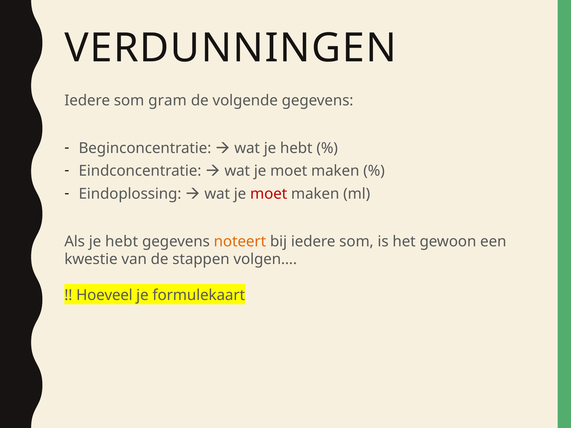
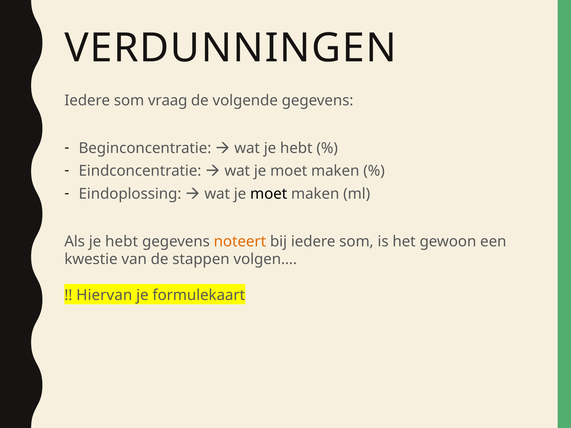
gram: gram -> vraag
moet at (269, 194) colour: red -> black
Hoeveel: Hoeveel -> Hiervan
